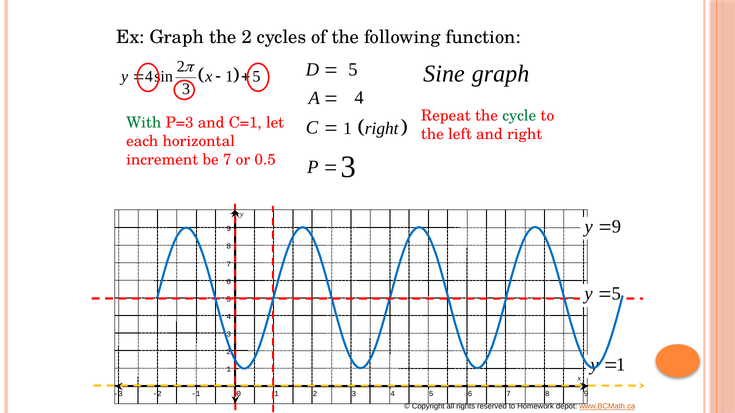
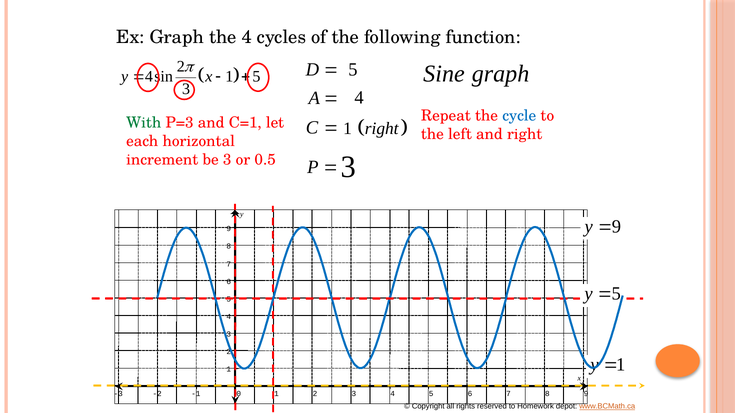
the 2: 2 -> 4
cycle colour: green -> blue
be 7: 7 -> 3
